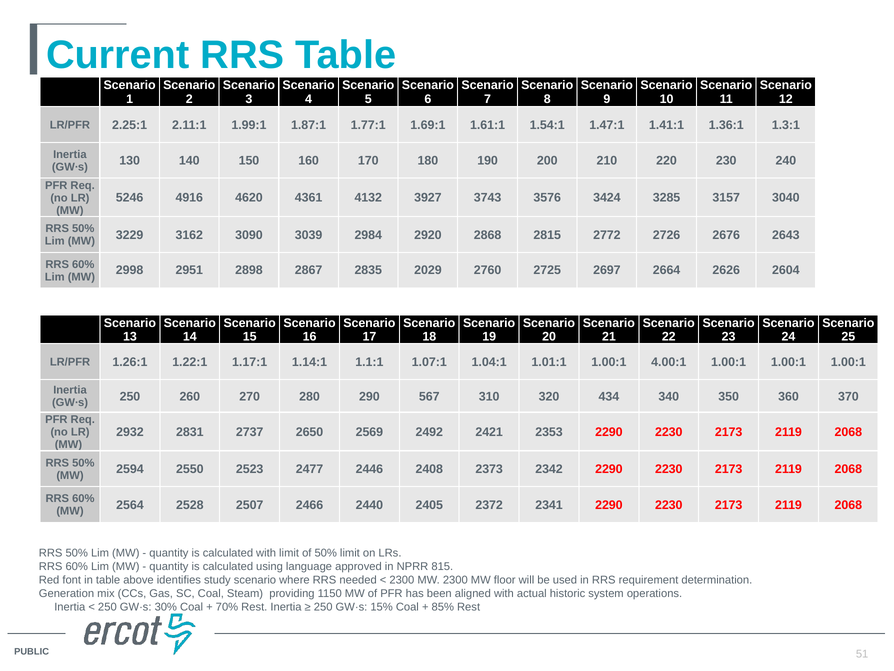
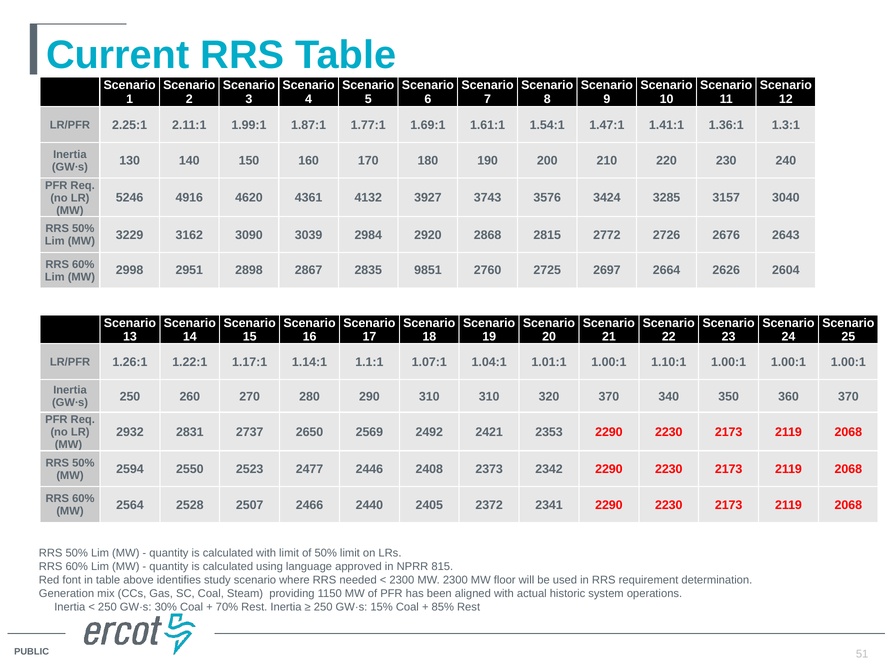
2029: 2029 -> 9851
4.00:1: 4.00:1 -> 1.10:1
290 567: 567 -> 310
320 434: 434 -> 370
